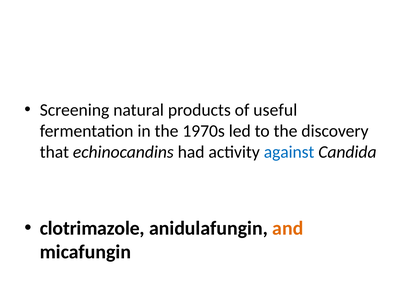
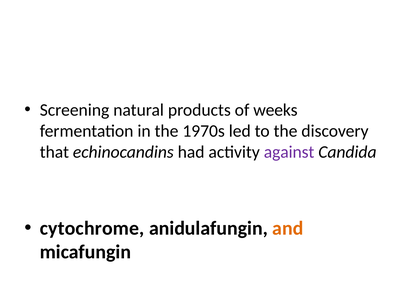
useful: useful -> weeks
against colour: blue -> purple
clotrimazole: clotrimazole -> cytochrome
